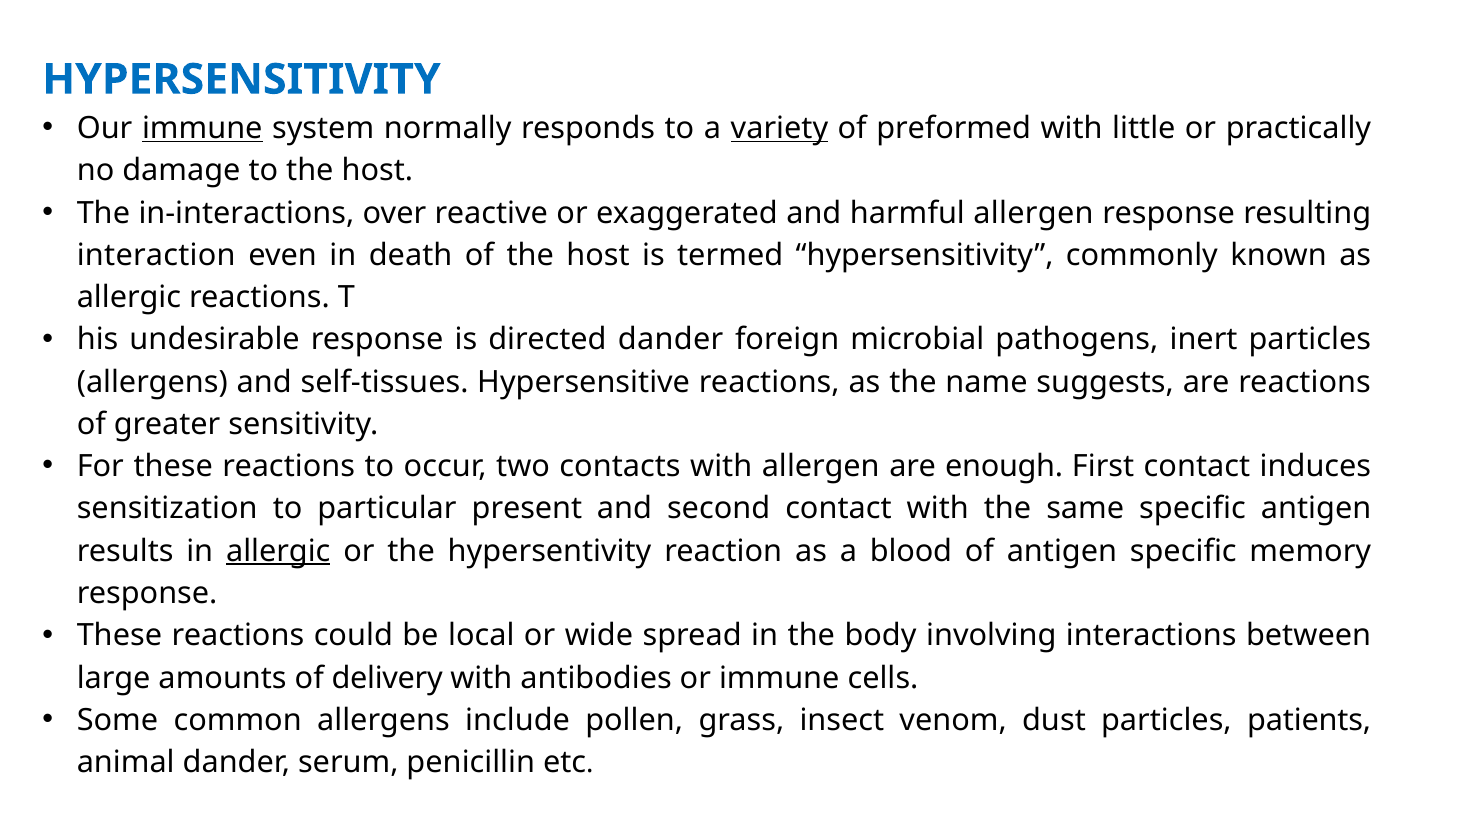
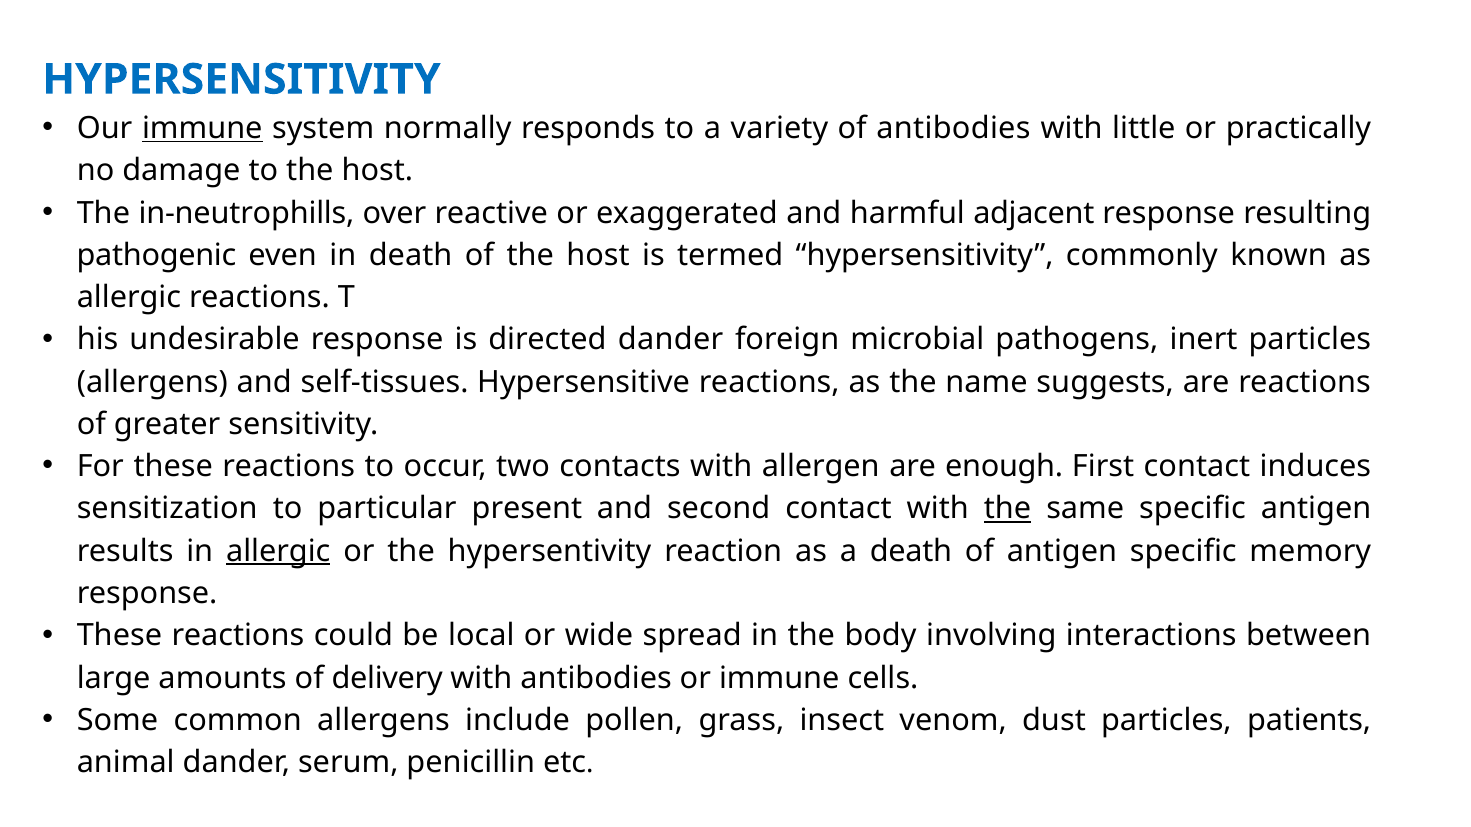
variety underline: present -> none
of preformed: preformed -> antibodies
in-interactions: in-interactions -> in-neutrophills
harmful allergen: allergen -> adjacent
interaction: interaction -> pathogenic
the at (1008, 509) underline: none -> present
a blood: blood -> death
